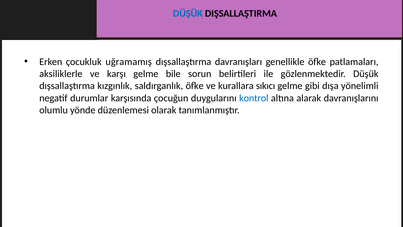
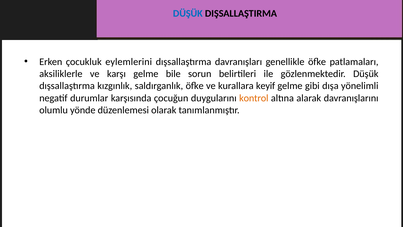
uğramamış: uğramamış -> eylemlerini
sıkıcı: sıkıcı -> keyif
kontrol colour: blue -> orange
